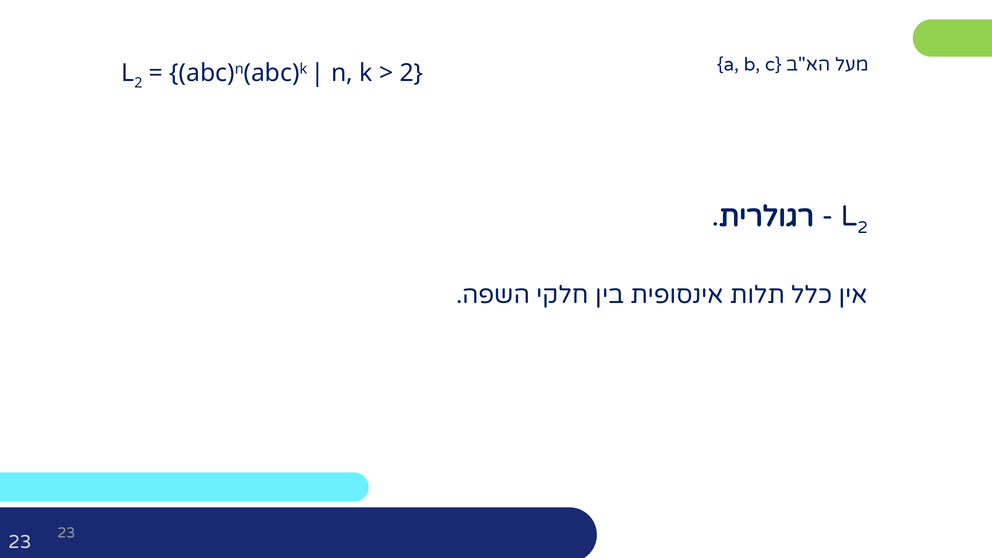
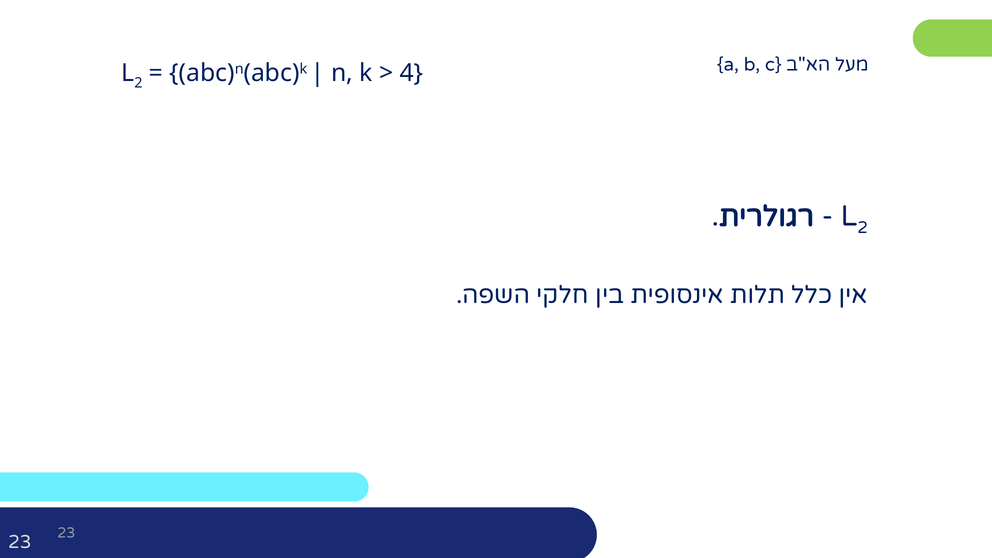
2 at (412, 73): 2 -> 4
